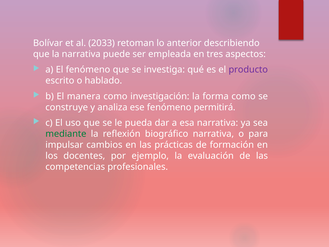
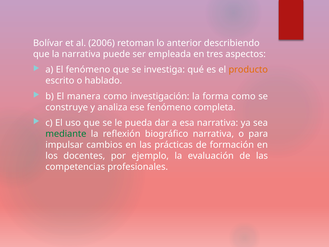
2033: 2033 -> 2006
producto colour: purple -> orange
permitirá: permitirá -> completa
